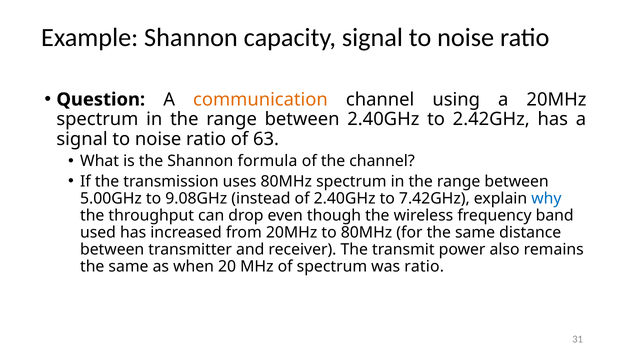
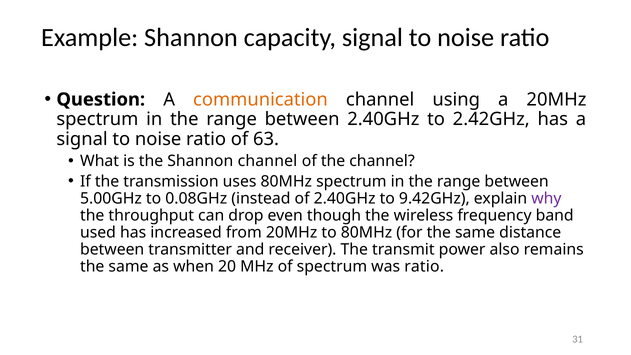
Shannon formula: formula -> channel
9.08GHz: 9.08GHz -> 0.08GHz
7.42GHz: 7.42GHz -> 9.42GHz
why colour: blue -> purple
